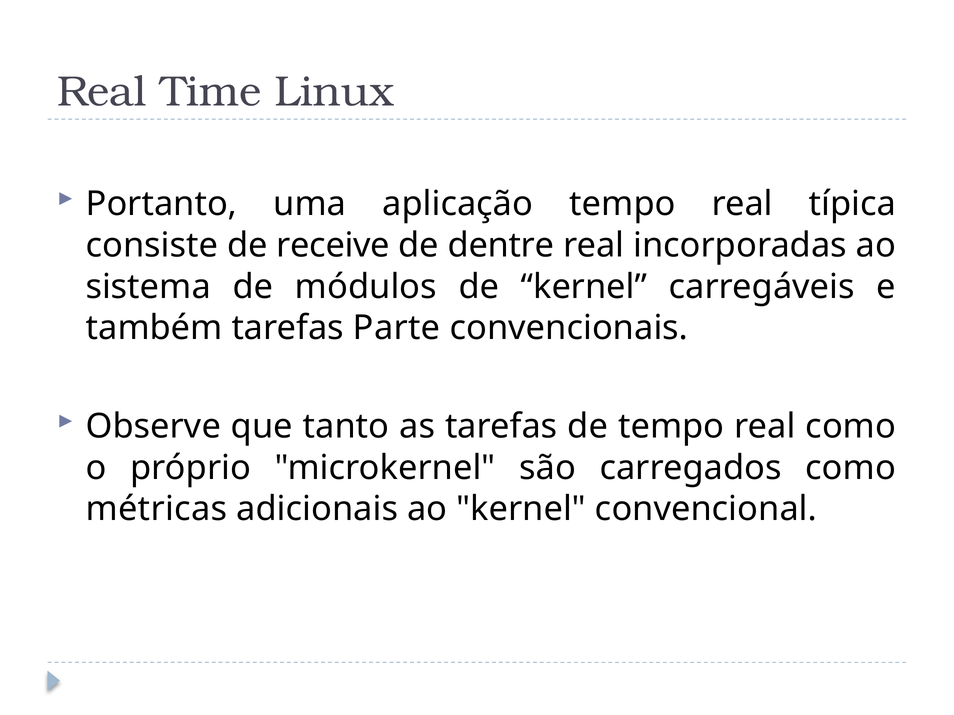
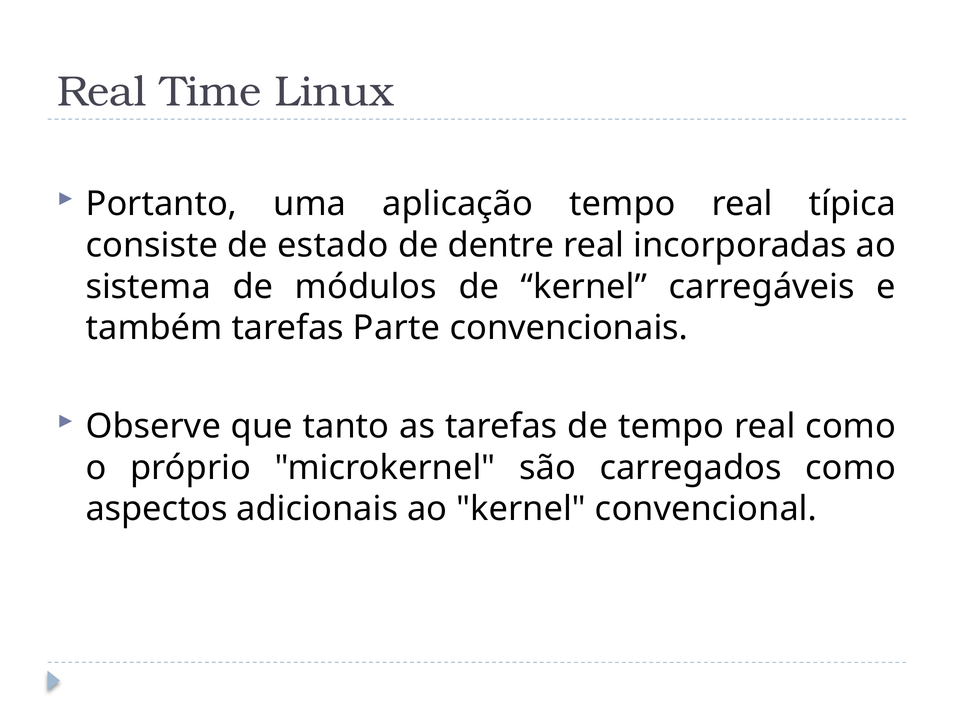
receive: receive -> estado
métricas: métricas -> aspectos
